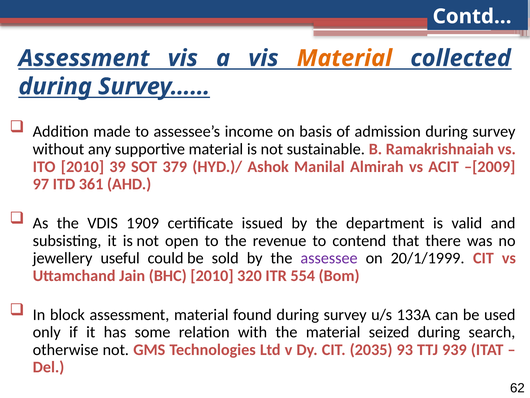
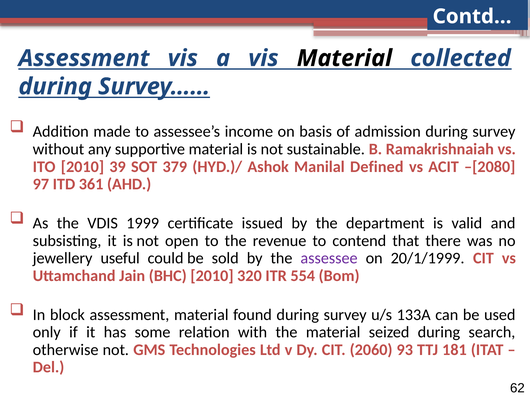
Material at (344, 58) colour: orange -> black
Almirah: Almirah -> Defined
–[2009: –[2009 -> –[2080
1909: 1909 -> 1999
2035: 2035 -> 2060
939: 939 -> 181
